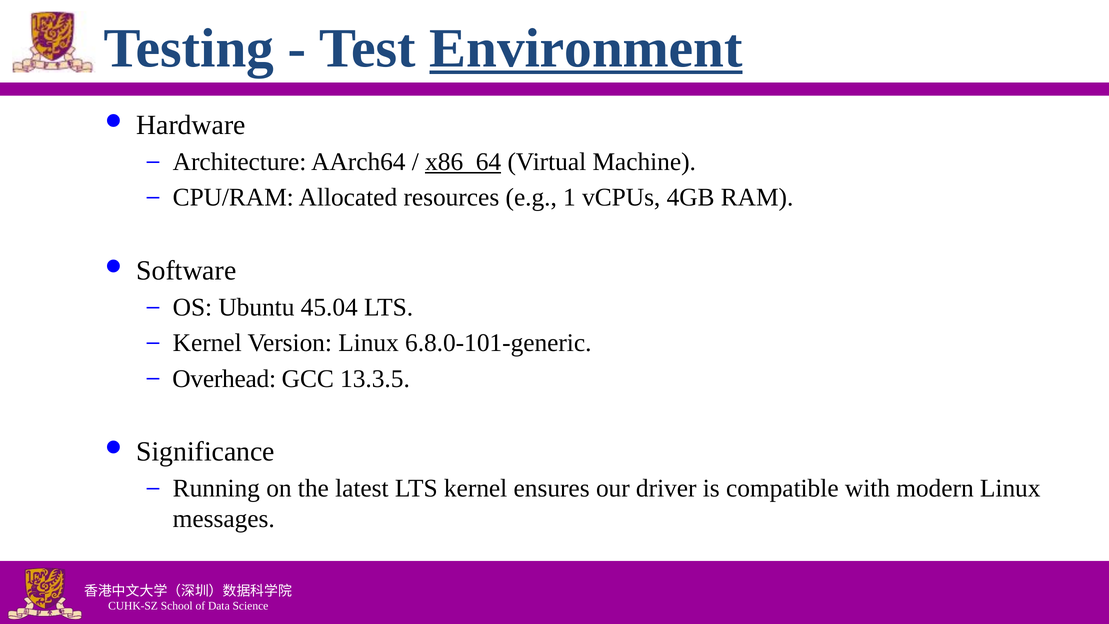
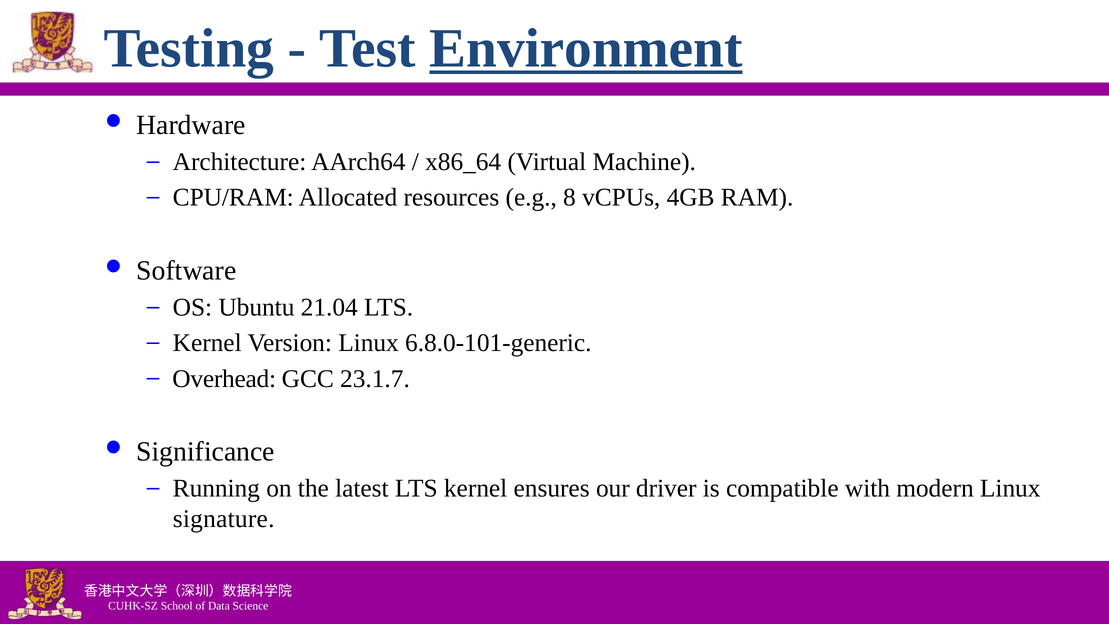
x86_64 underline: present -> none
1: 1 -> 8
45.04: 45.04 -> 21.04
13.3.5: 13.3.5 -> 23.1.7
messages: messages -> signature
